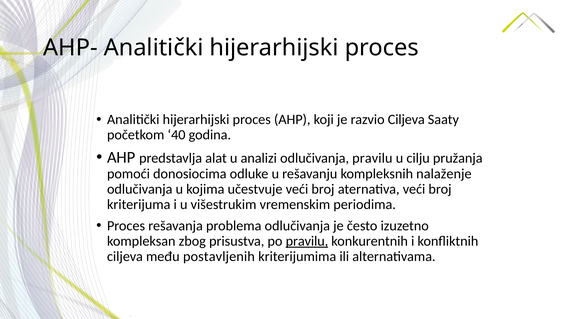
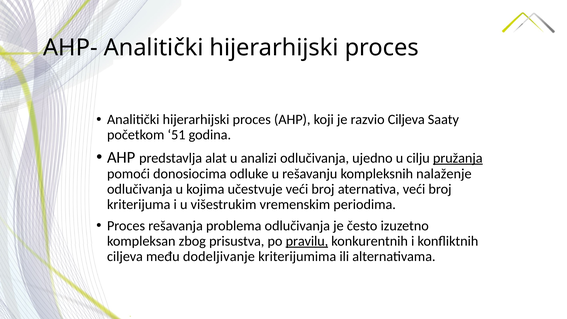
40: 40 -> 51
odlučivanja pravilu: pravilu -> ujedno
pružanja underline: none -> present
postavljenih: postavljenih -> dodeljivanje
